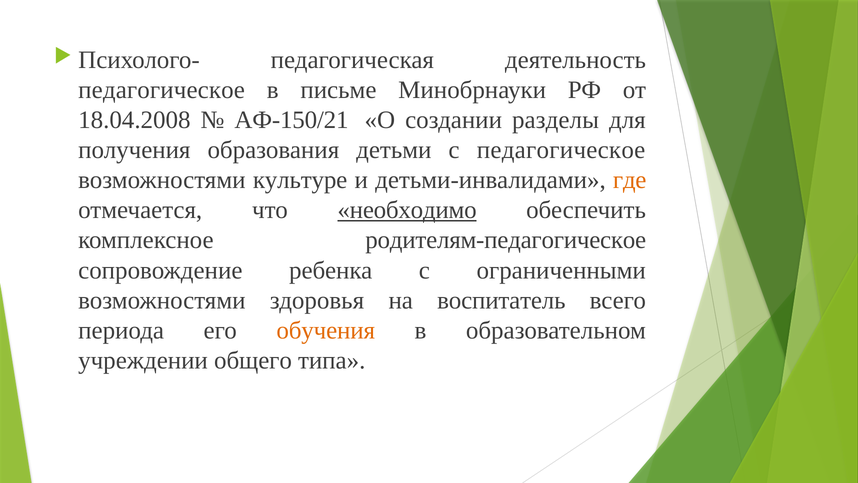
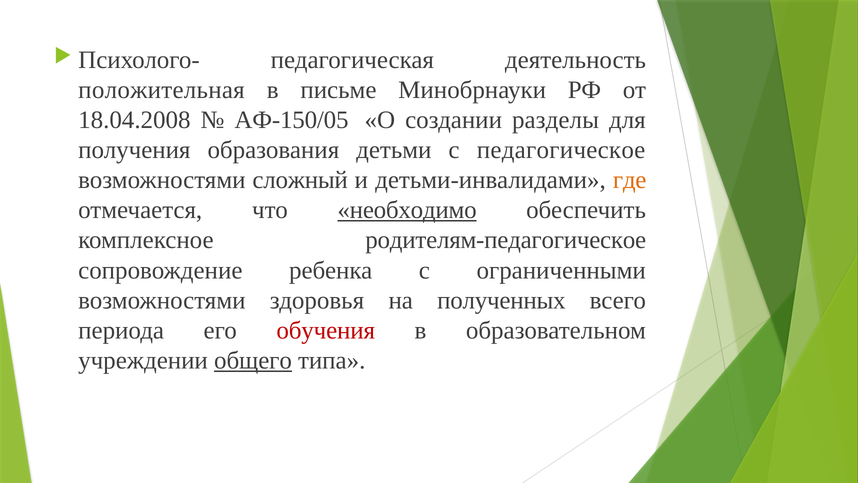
педагогическое at (162, 90): педагогическое -> положительная
АФ-150/21: АФ-150/21 -> АФ-150/05
культуре: культуре -> сложный
воспитатель: воспитатель -> полученных
обучения colour: orange -> red
общего underline: none -> present
